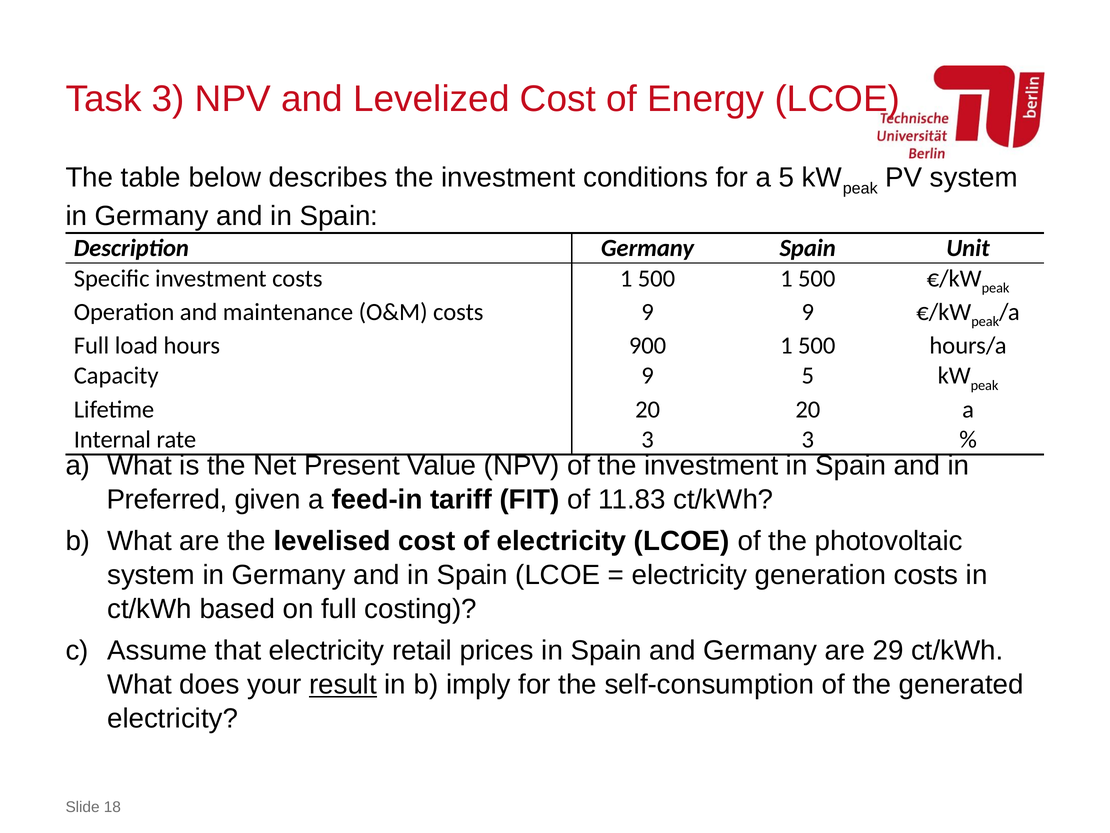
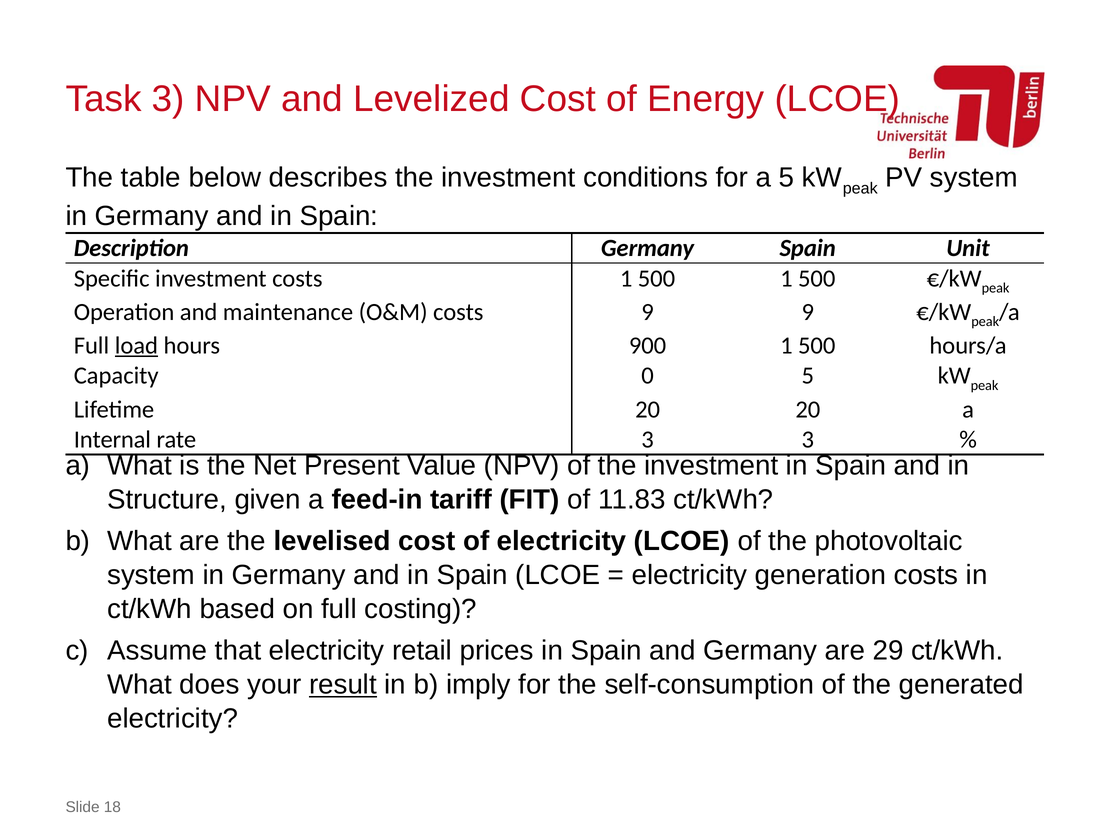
load underline: none -> present
Capacity 9: 9 -> 0
Preferred: Preferred -> Structure
